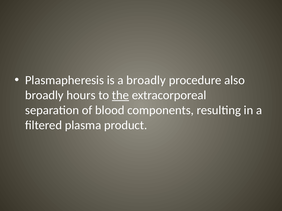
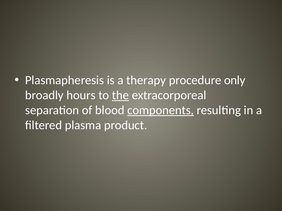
a broadly: broadly -> therapy
also: also -> only
components underline: none -> present
